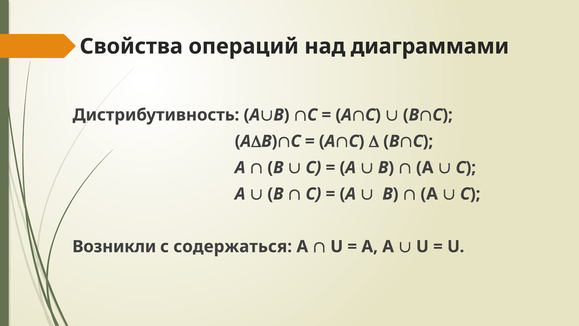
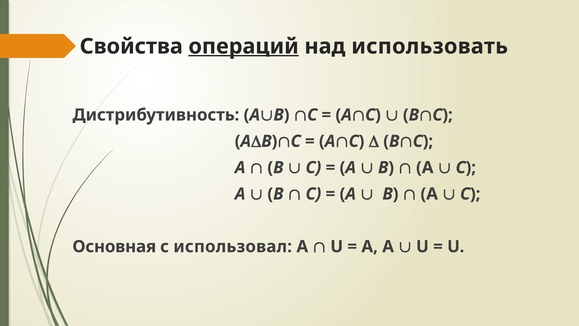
операций underline: none -> present
диаграммами: диаграммами -> использовать
Возникли: Возникли -> Основная
содержаться: содержаться -> использовал
